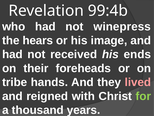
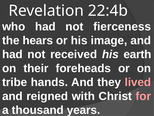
99:4b: 99:4b -> 22:4b
winepress: winepress -> fierceness
ends: ends -> earth
for colour: light green -> pink
